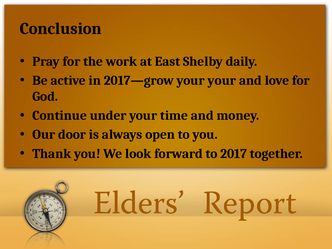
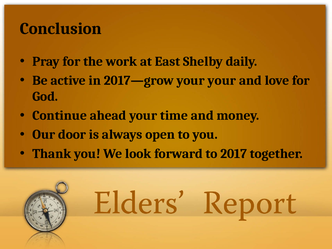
under: under -> ahead
